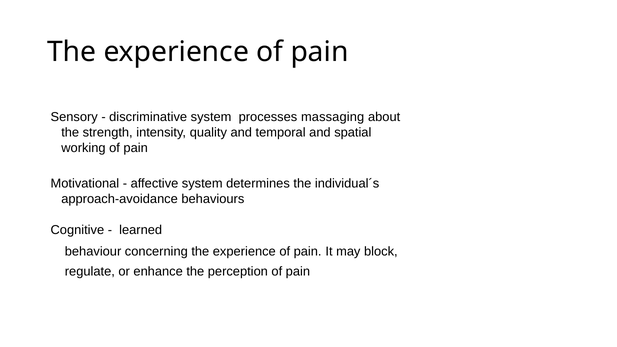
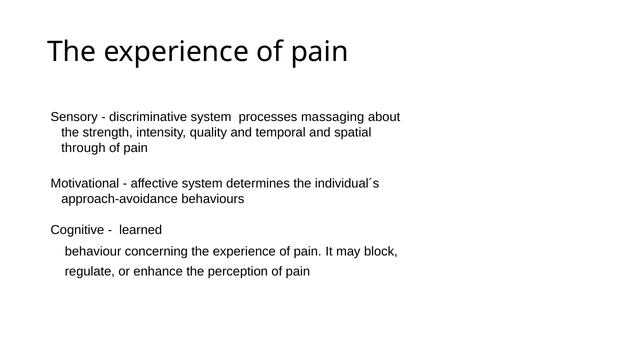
working: working -> through
